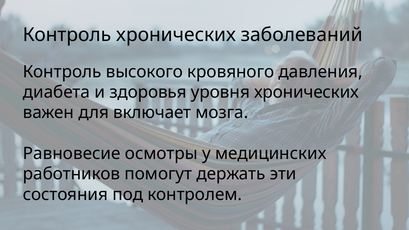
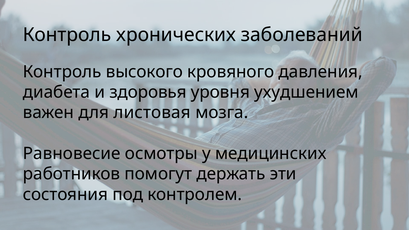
уровня хронических: хронических -> ухудшением
включает: включает -> листовая
